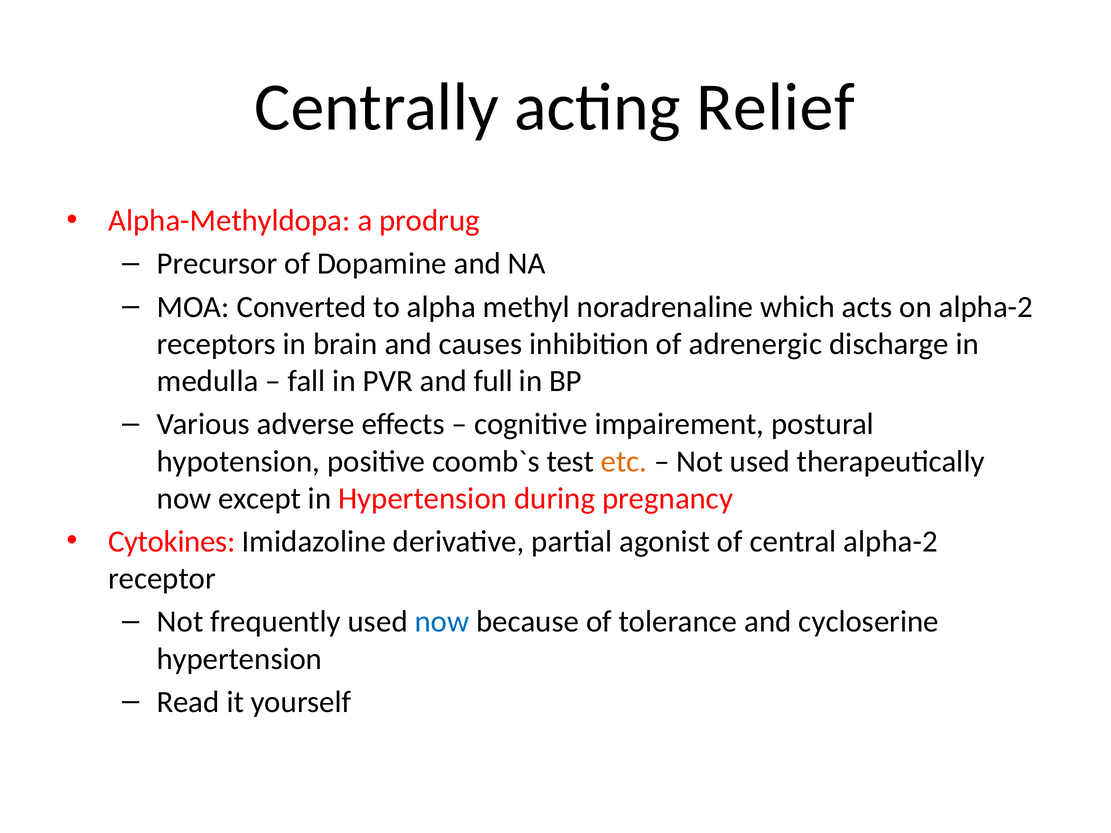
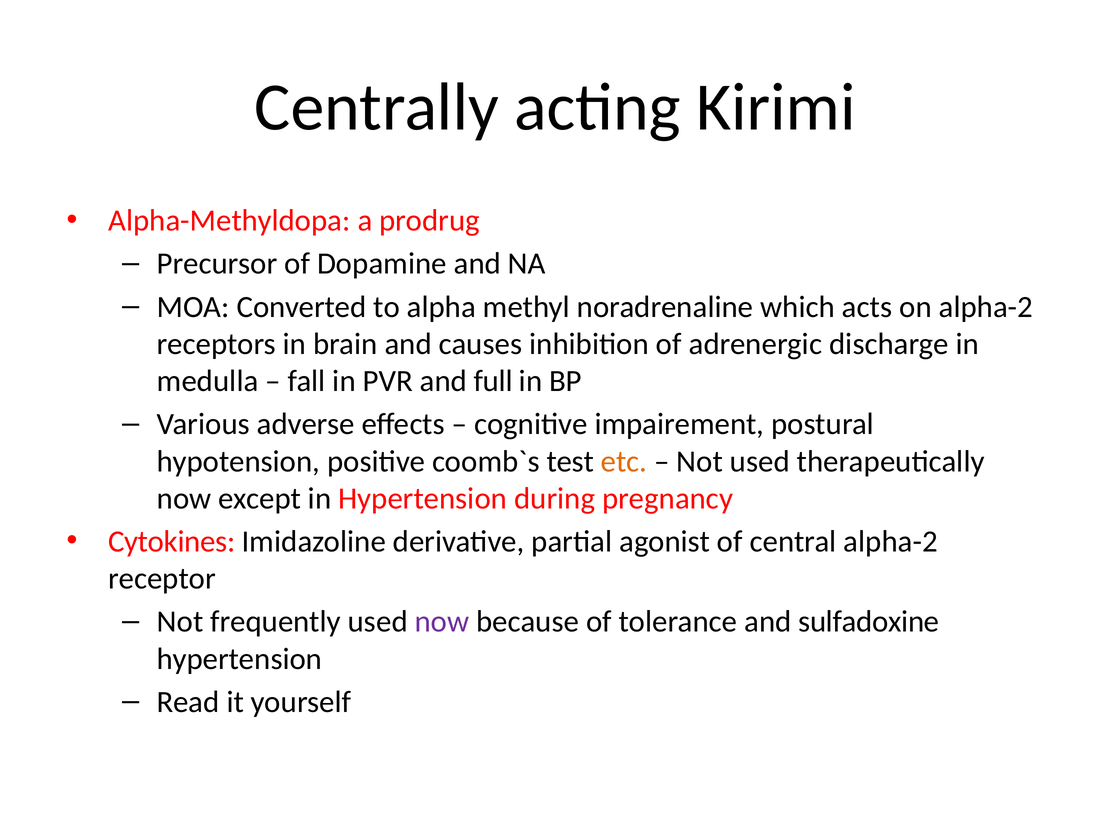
Relief: Relief -> Kirimi
now at (442, 622) colour: blue -> purple
cycloserine: cycloserine -> sulfadoxine
